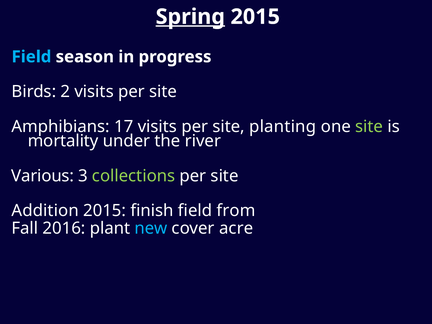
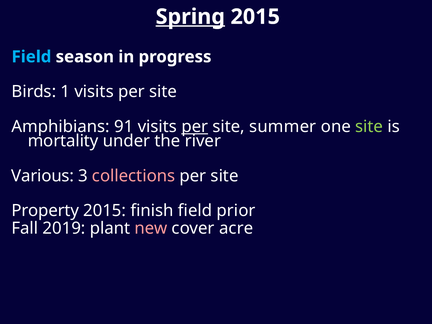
2: 2 -> 1
17: 17 -> 91
per at (195, 127) underline: none -> present
planting: planting -> summer
collections colour: light green -> pink
Addition: Addition -> Property
from: from -> prior
2016: 2016 -> 2019
new colour: light blue -> pink
